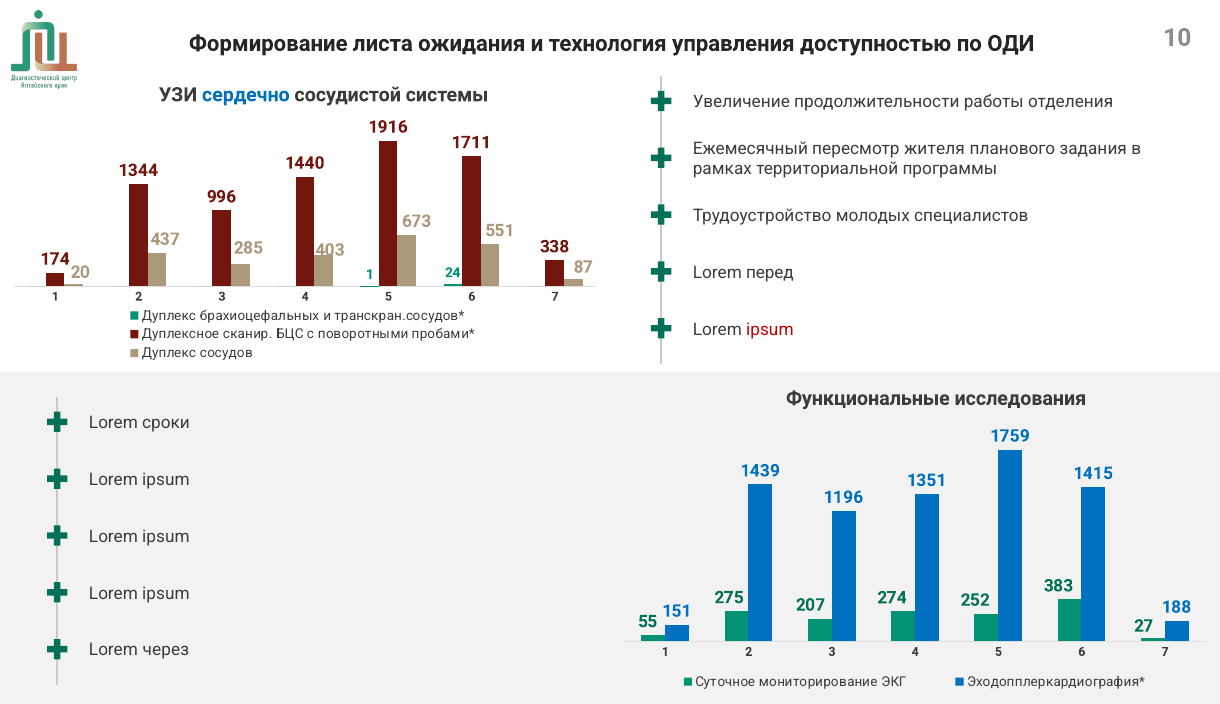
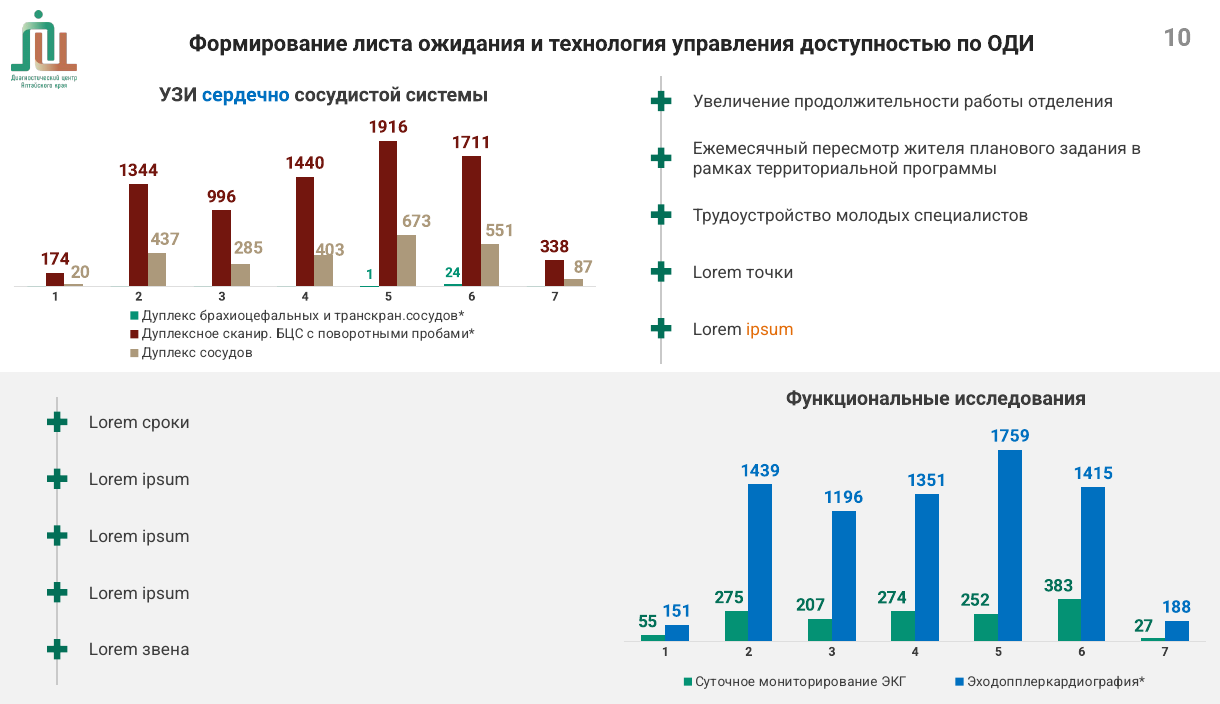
перед: перед -> точки
ipsum at (770, 329) colour: red -> orange
через: через -> звена
